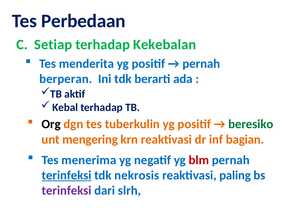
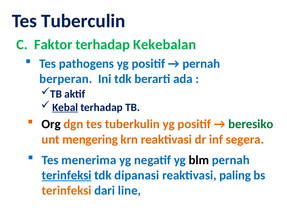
Perbedaan: Perbedaan -> Tuberculin
Setiap: Setiap -> Faktor
menderita: menderita -> pathogens
Kebal underline: none -> present
bagian: bagian -> segera
blm colour: red -> black
nekrosis: nekrosis -> dipanasi
terinfeksi at (67, 191) colour: purple -> orange
slrh: slrh -> line
